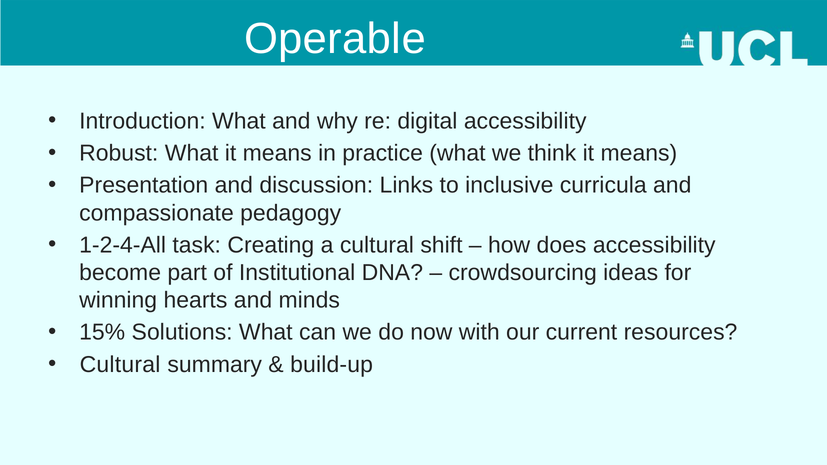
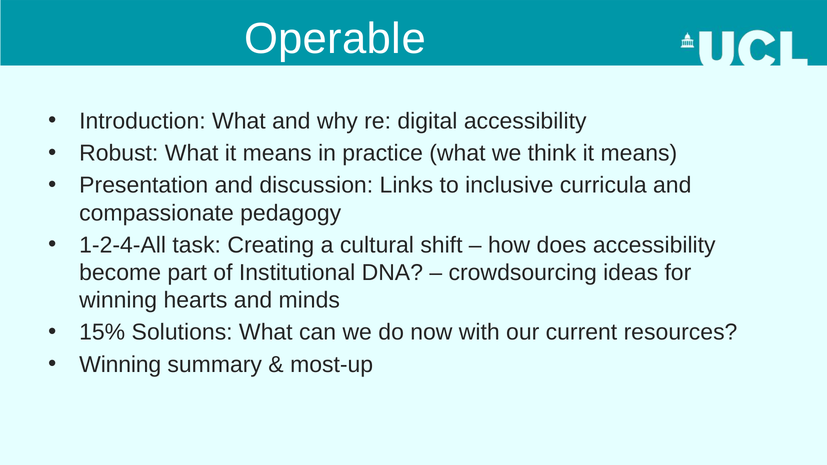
Cultural at (120, 365): Cultural -> Winning
build-up: build-up -> most-up
